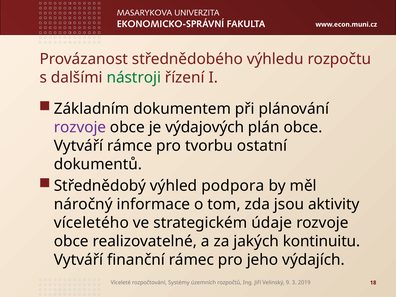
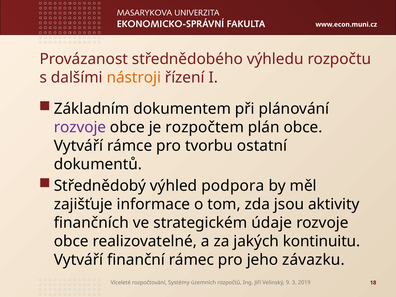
nástroji colour: green -> orange
výdajových: výdajových -> rozpočtem
náročný: náročný -> zajišťuje
víceletého: víceletého -> finančních
výdajích: výdajích -> závazku
